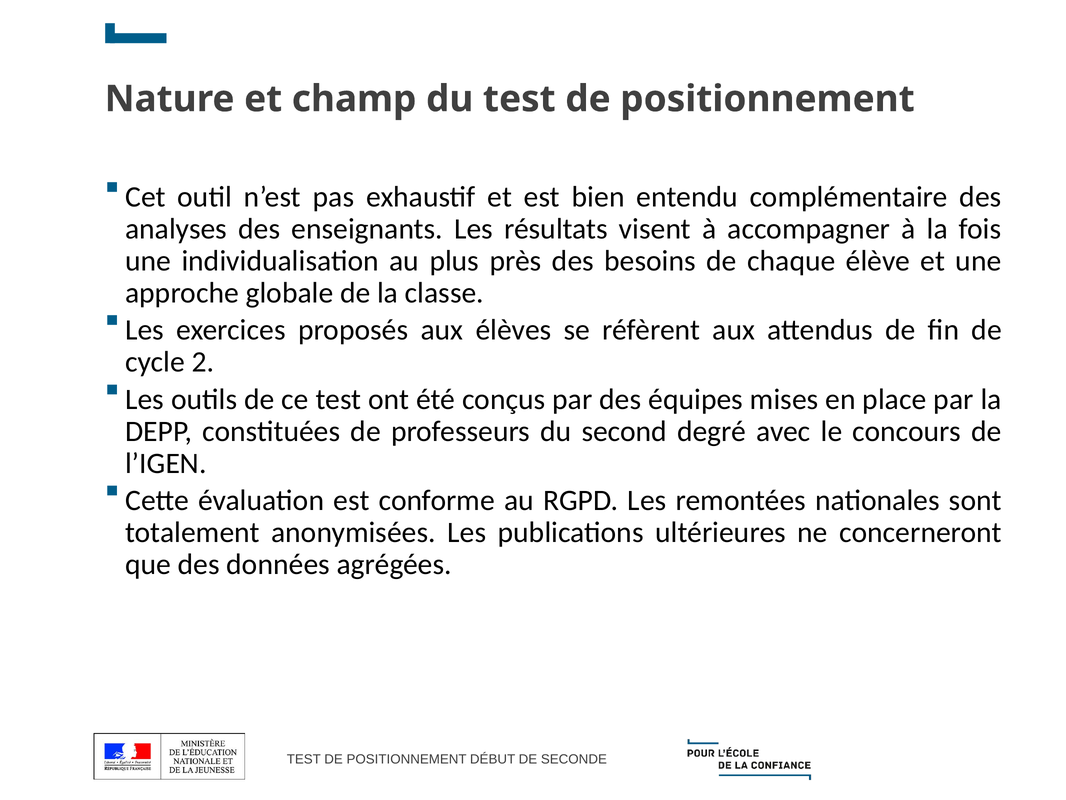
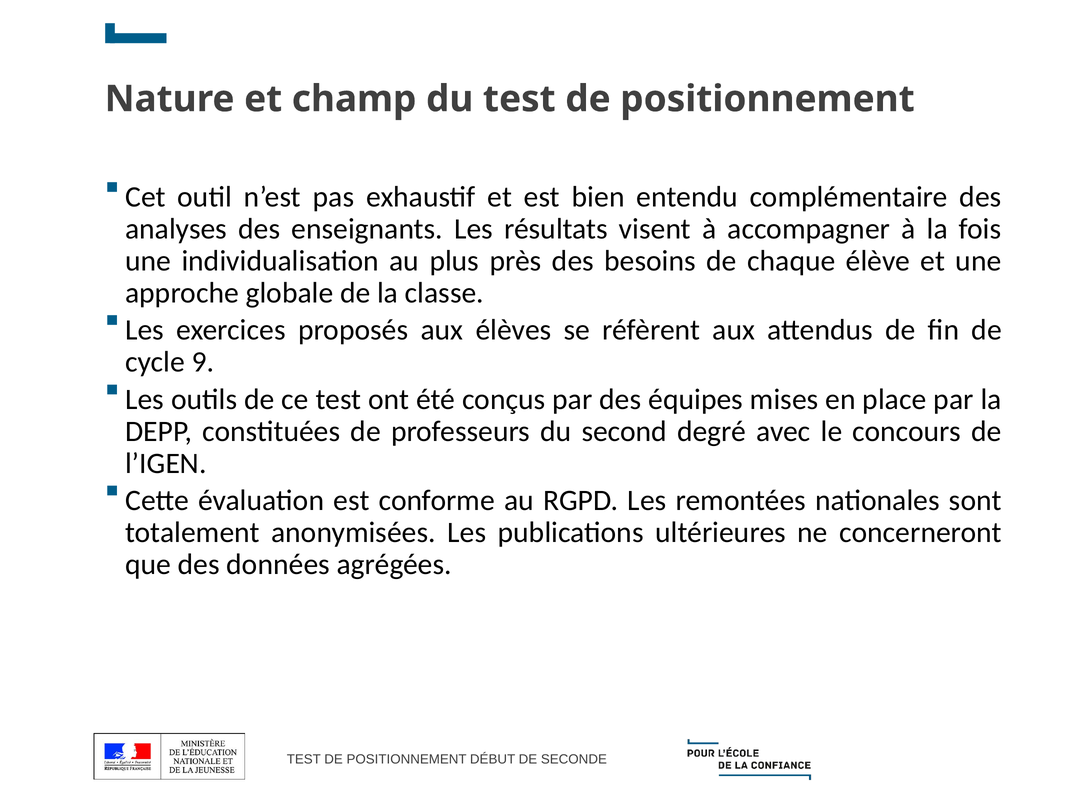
2: 2 -> 9
